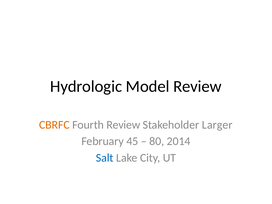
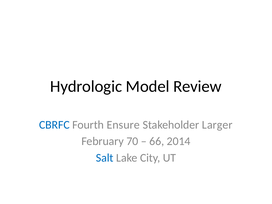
CBRFC colour: orange -> blue
Fourth Review: Review -> Ensure
45: 45 -> 70
80: 80 -> 66
